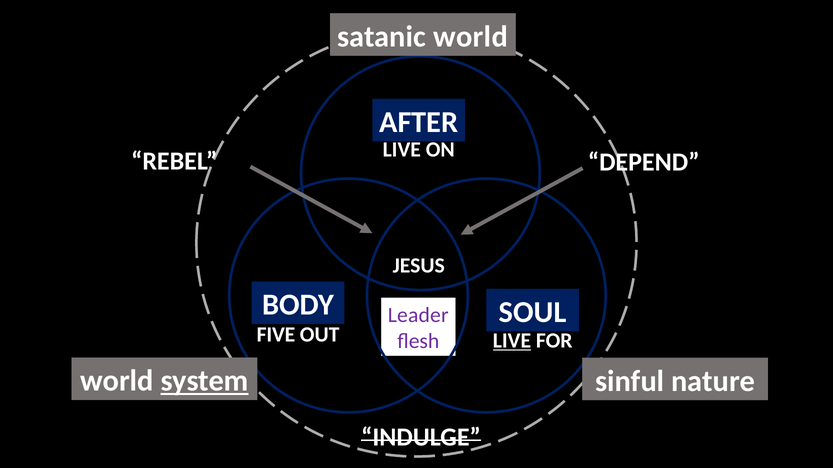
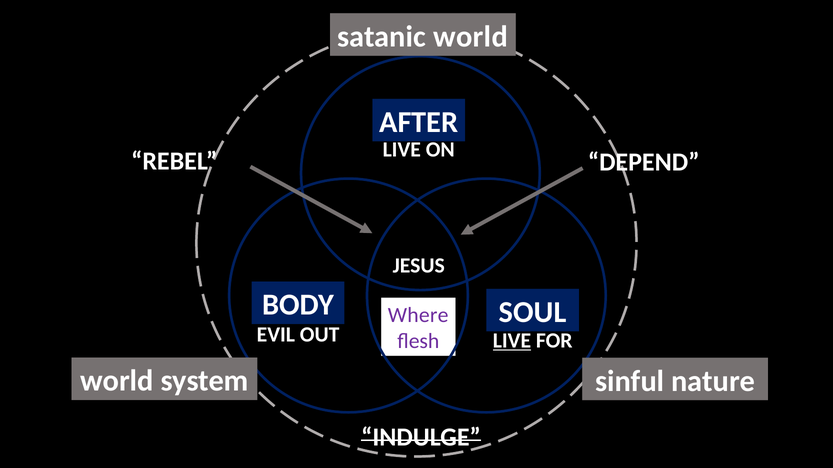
Leader: Leader -> Where
FIVE: FIVE -> EVIL
system underline: present -> none
